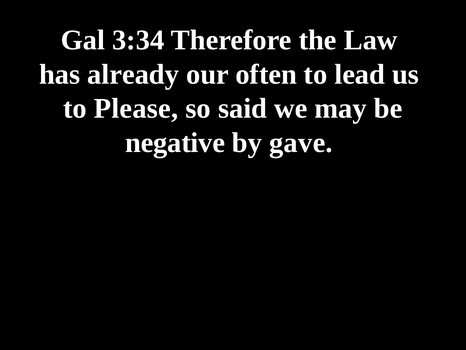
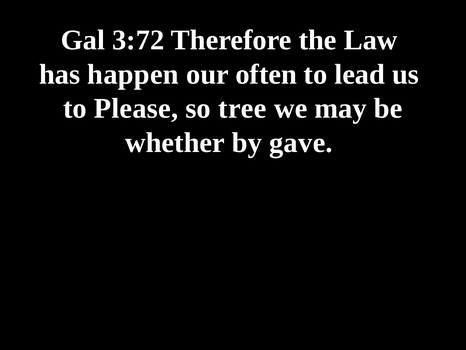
3:34: 3:34 -> 3:72
already: already -> happen
said: said -> tree
negative: negative -> whether
